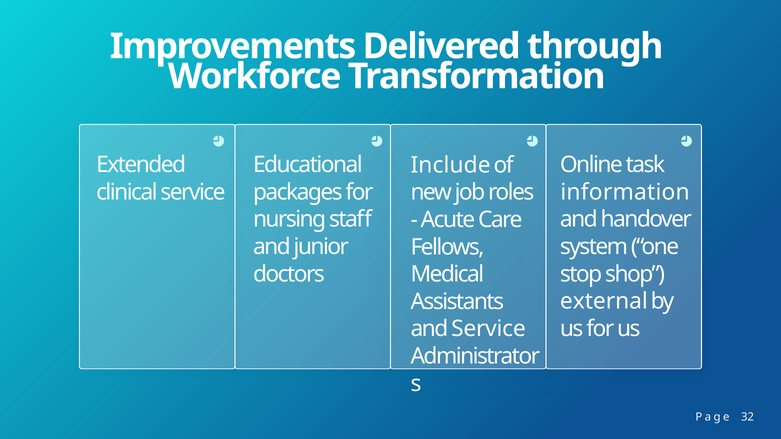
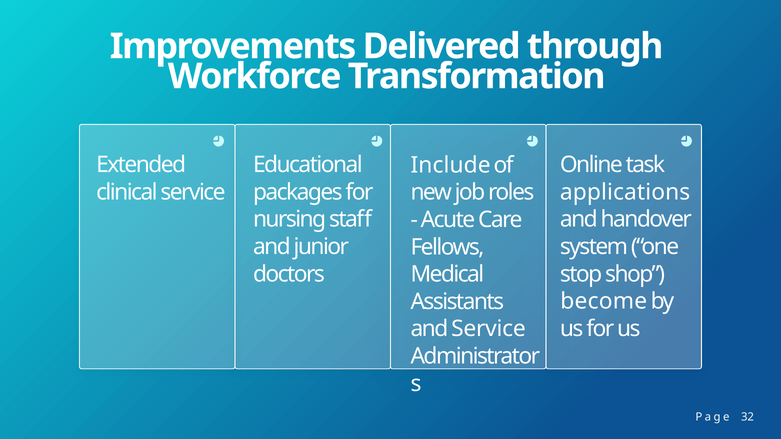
information: information -> applications
external: external -> become
